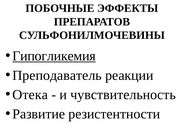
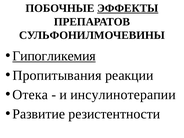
ЭФФЕКТЫ underline: none -> present
Преподаватель: Преподаватель -> Пропитывания
чувствительность: чувствительность -> инсулинотерапии
